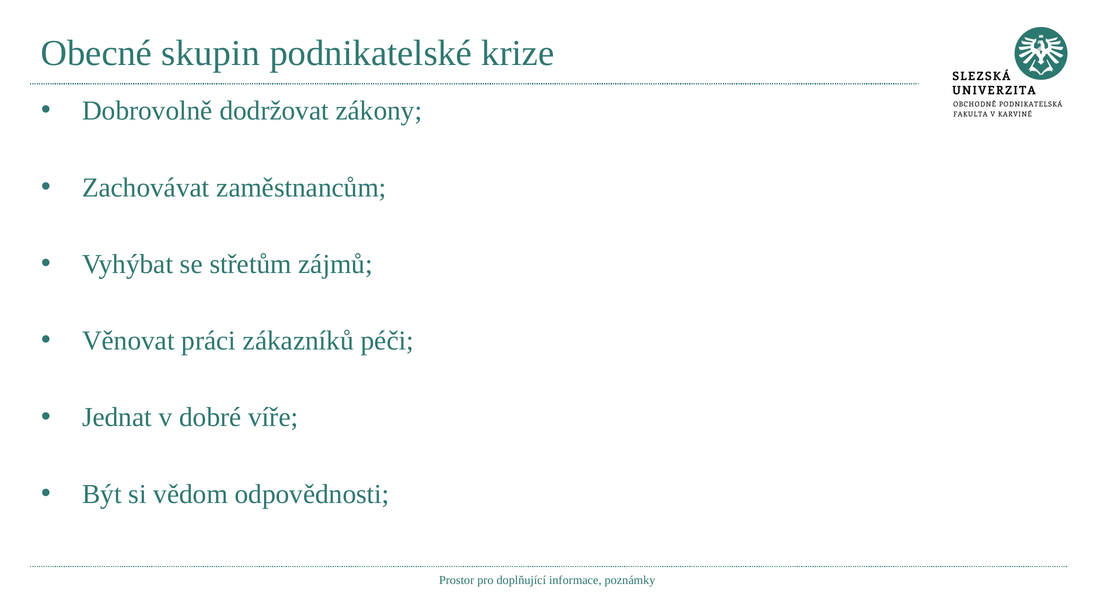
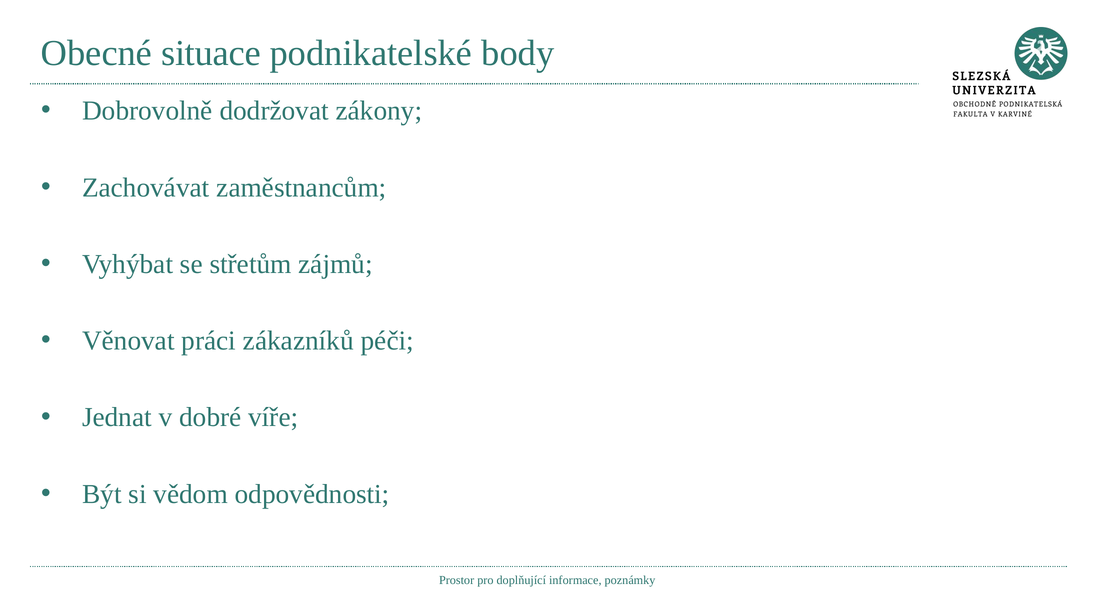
skupin: skupin -> situace
krize: krize -> body
